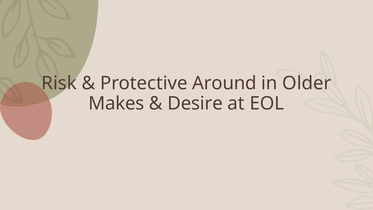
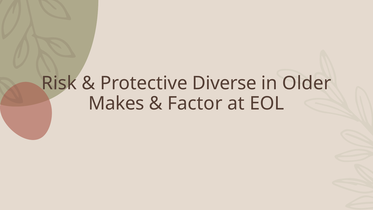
Around: Around -> Diverse
Desire: Desire -> Factor
